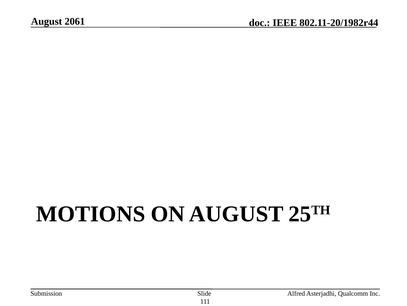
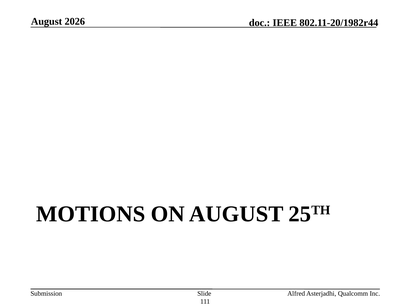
2061: 2061 -> 2026
